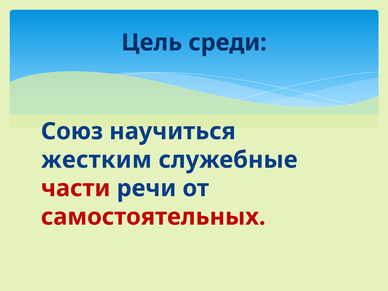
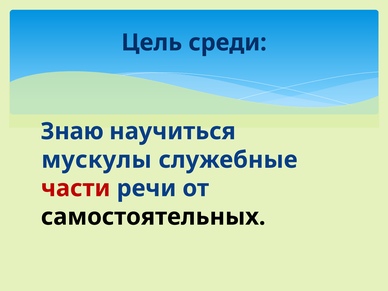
Союз: Союз -> Знаю
жестким: жестким -> мускулы
самостоятельных colour: red -> black
